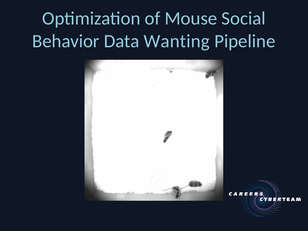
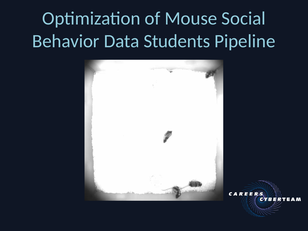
Wanting: Wanting -> Students
